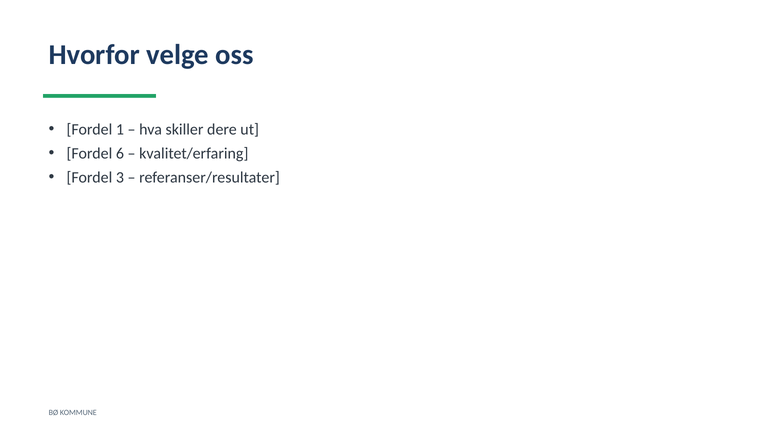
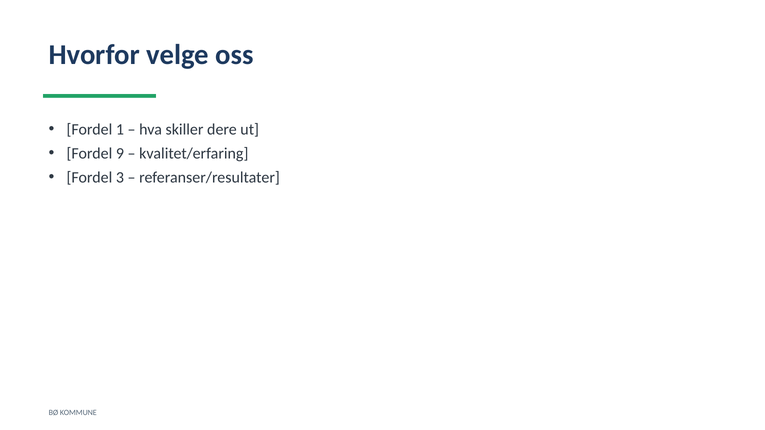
6: 6 -> 9
